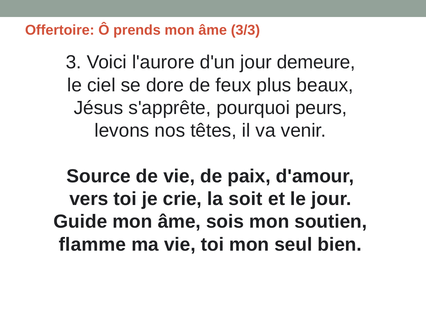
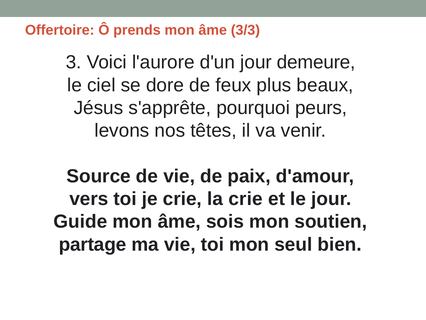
la soit: soit -> crie
flamme: flamme -> partage
